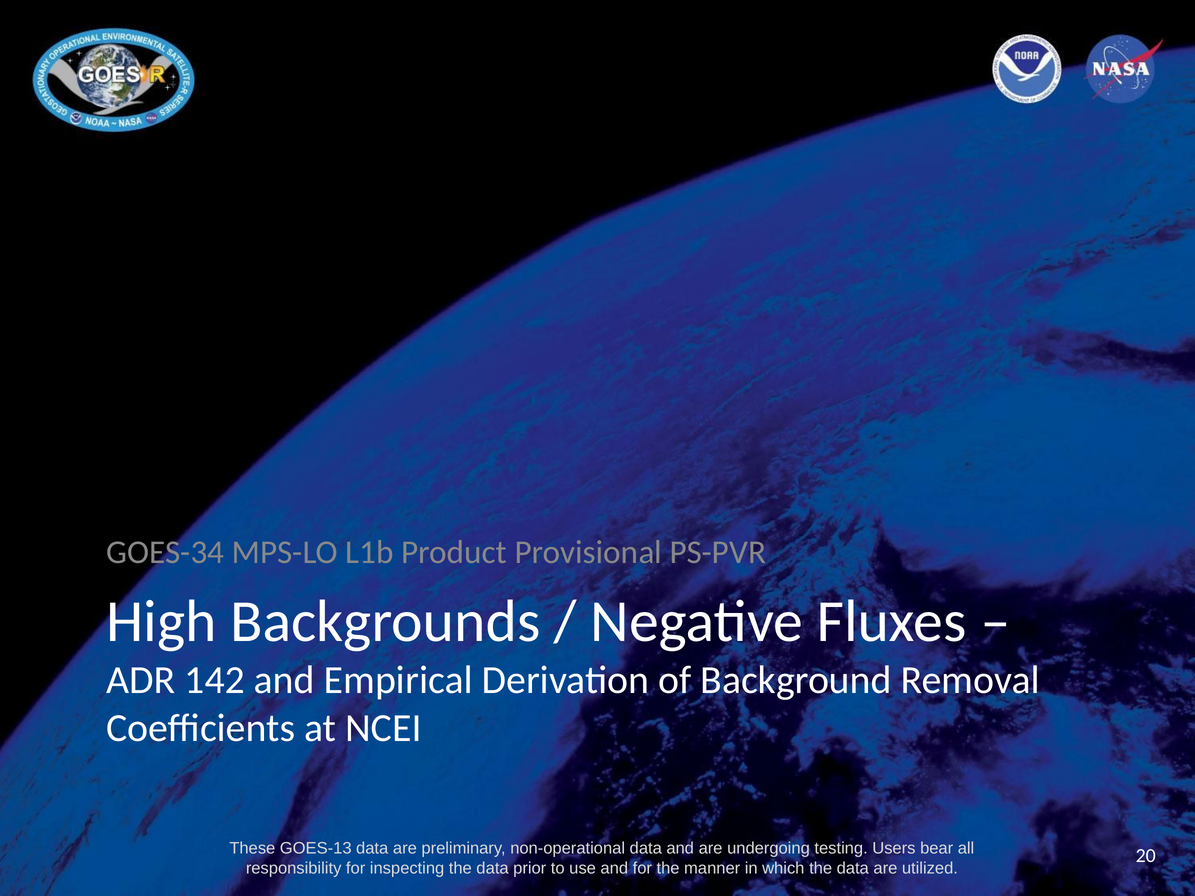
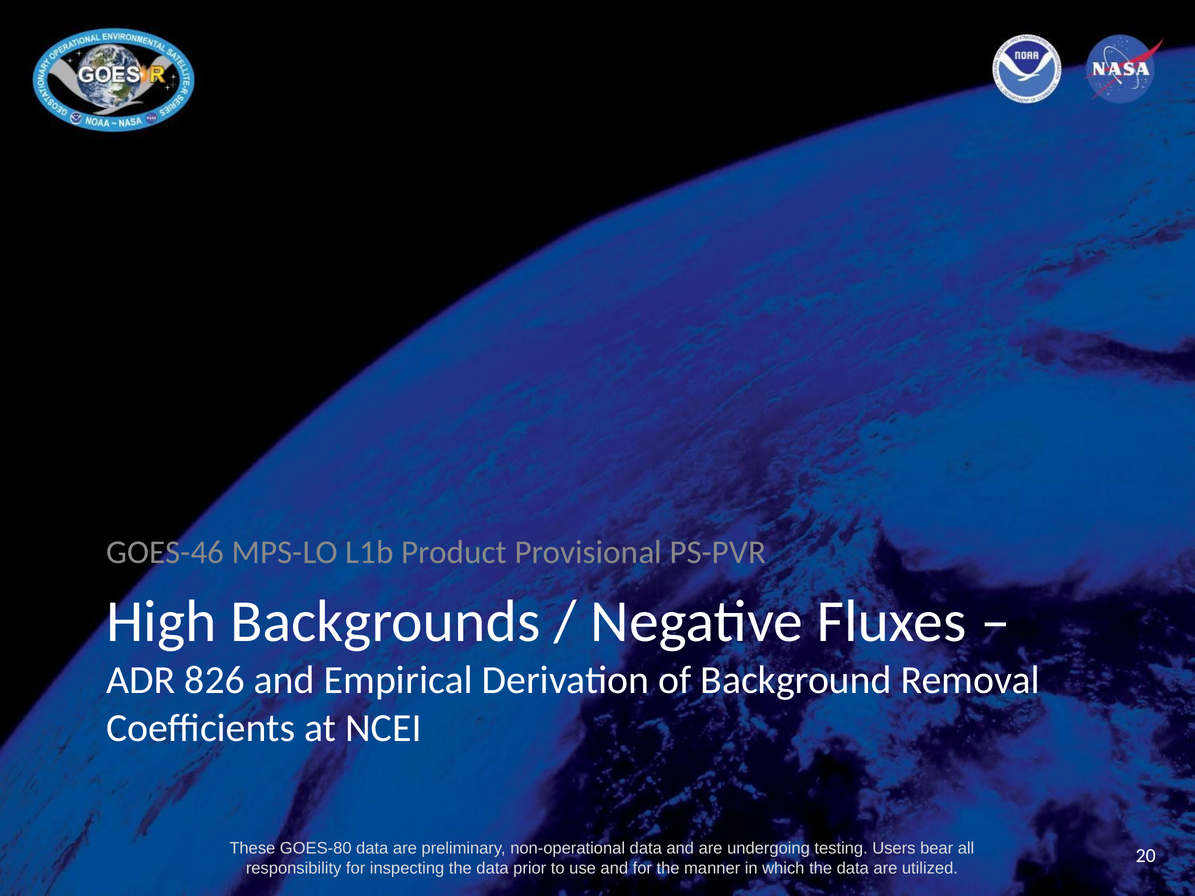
GOES-34: GOES-34 -> GOES-46
142: 142 -> 826
GOES-13: GOES-13 -> GOES-80
